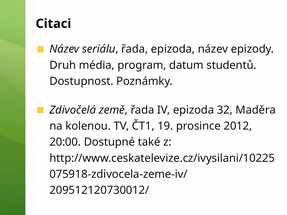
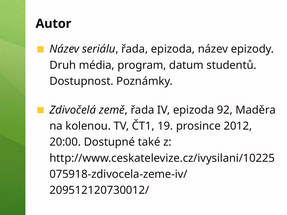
Citaci: Citaci -> Autor
32: 32 -> 92
